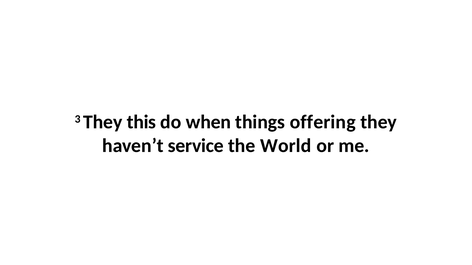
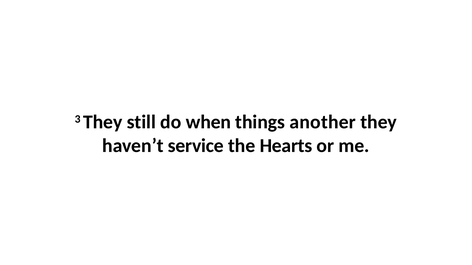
this: this -> still
offering: offering -> another
World: World -> Hearts
